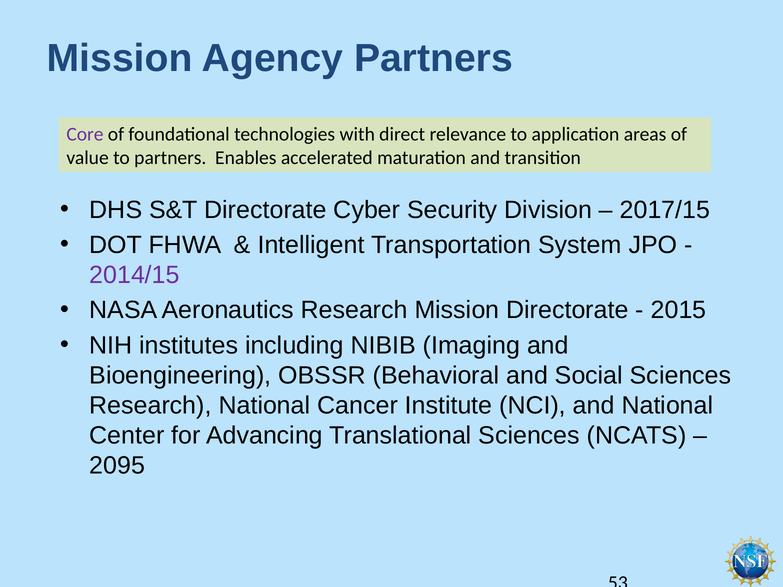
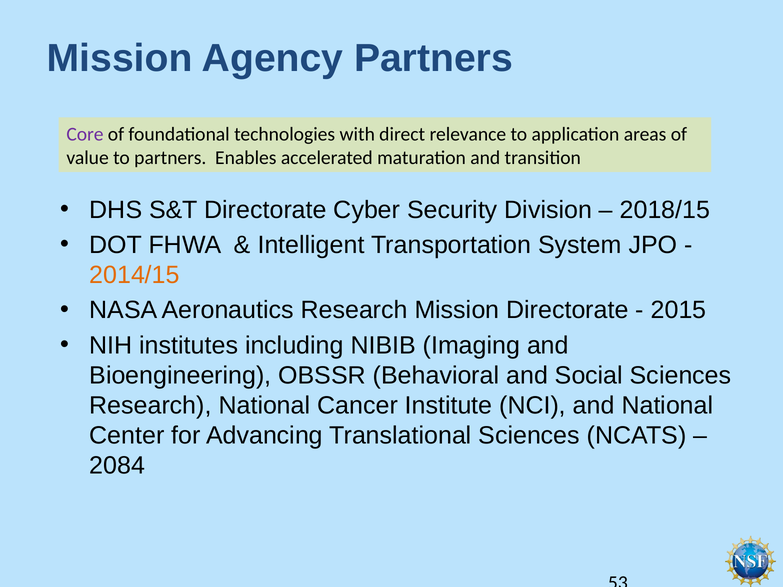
2017/15: 2017/15 -> 2018/15
2014/15 colour: purple -> orange
2095: 2095 -> 2084
